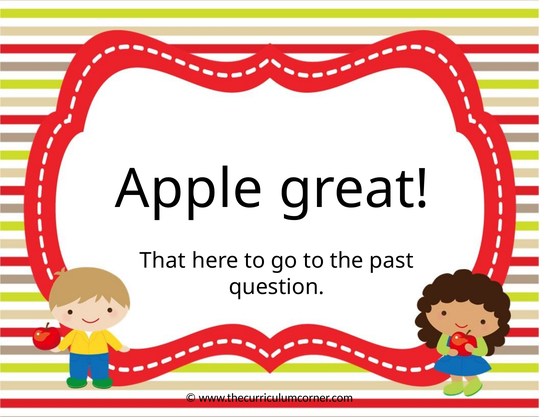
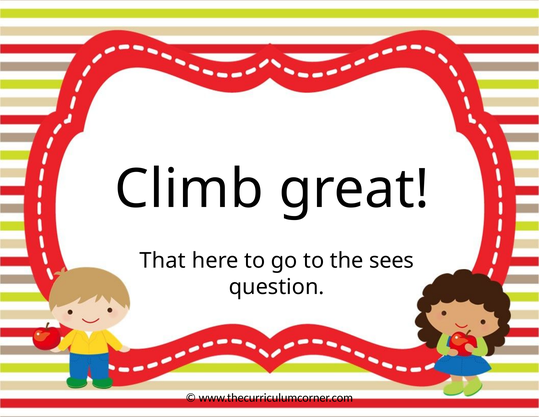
Apple: Apple -> Climb
past: past -> sees
